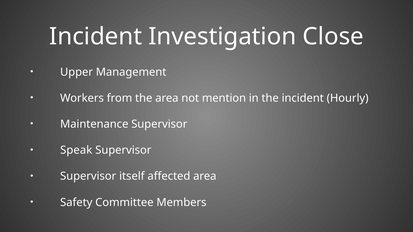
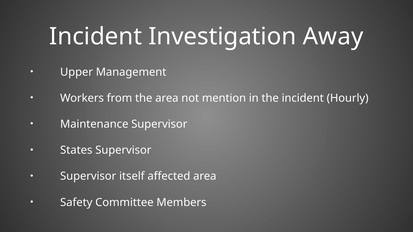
Close: Close -> Away
Speak: Speak -> States
